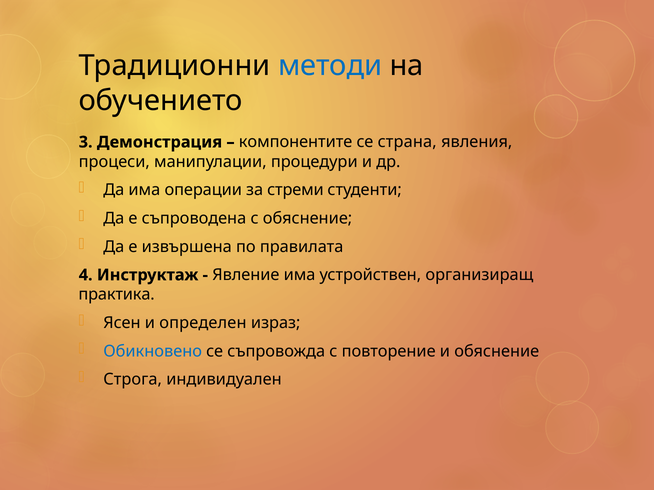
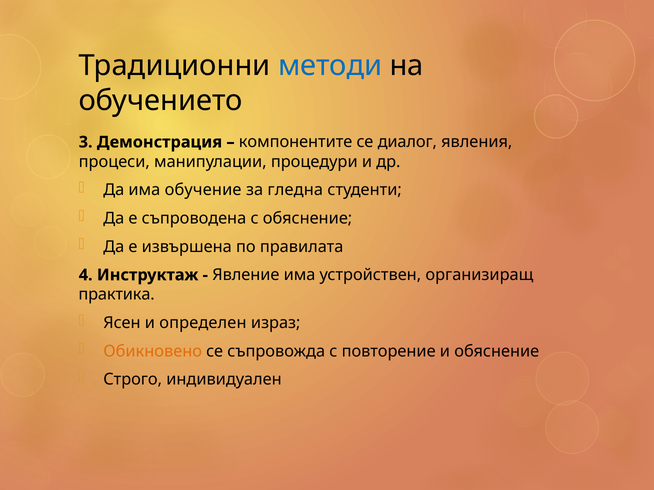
страна: страна -> диалог
операции: операции -> обучение
стреми: стреми -> гледна
Обикновено colour: blue -> orange
Строга: Строга -> Строго
